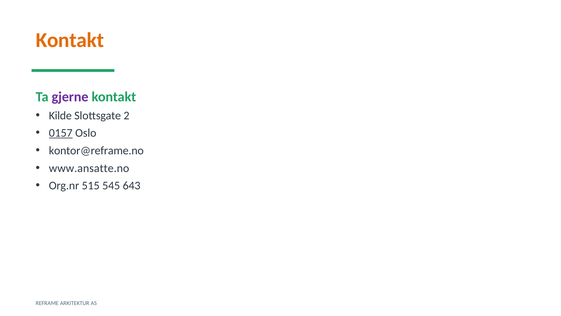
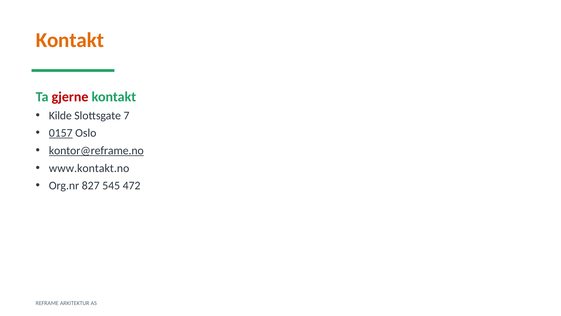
gjerne colour: purple -> red
2: 2 -> 7
kontor@reframe.no underline: none -> present
www.ansatte.no: www.ansatte.no -> www.kontakt.no
515: 515 -> 827
643: 643 -> 472
